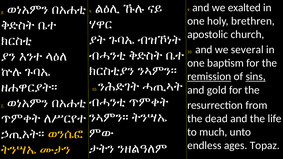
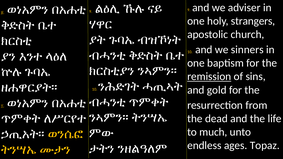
exalted: exalted -> adviser
brethren: brethren -> strangers
several: several -> sinners
sins underline: present -> none
